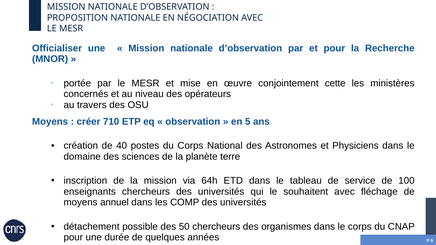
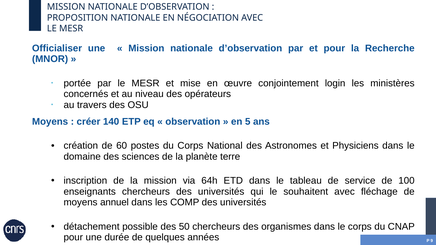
cette: cette -> login
710: 710 -> 140
création de 40: 40 -> 60
